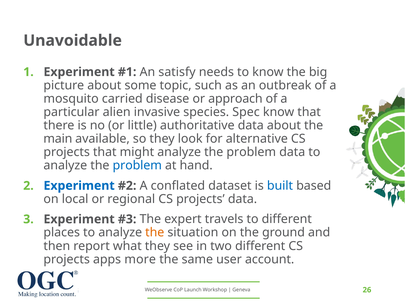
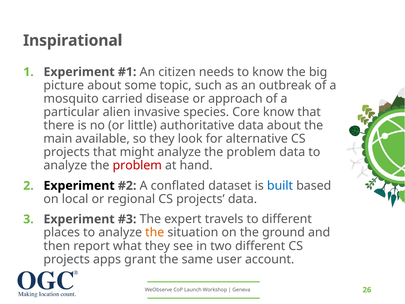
Unavoidable: Unavoidable -> Inspirational
satisfy: satisfy -> citizen
Spec: Spec -> Core
problem at (137, 165) colour: blue -> red
Experiment at (79, 186) colour: blue -> black
more: more -> grant
